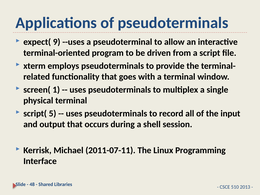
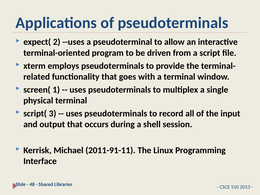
9: 9 -> 2
5: 5 -> 3
2011-07-11: 2011-07-11 -> 2011-91-11
